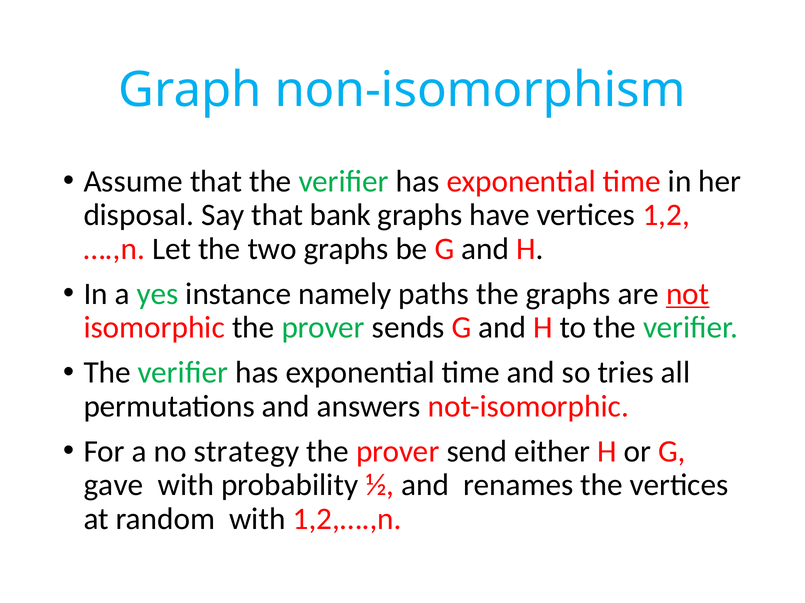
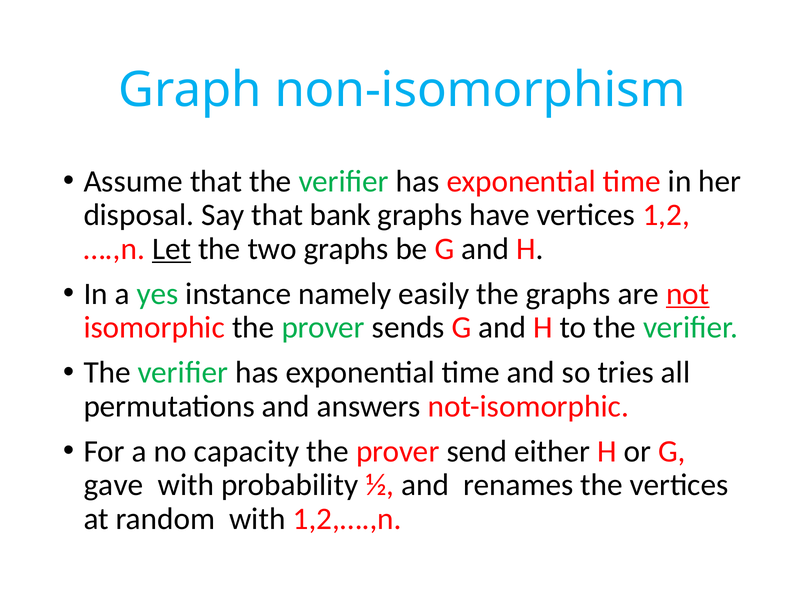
Let underline: none -> present
paths: paths -> easily
strategy: strategy -> capacity
